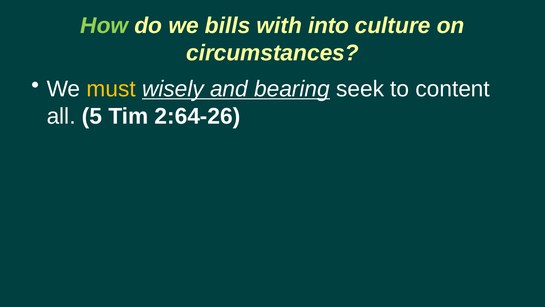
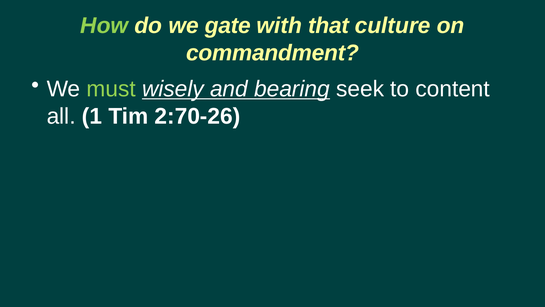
bills: bills -> gate
into: into -> that
circumstances: circumstances -> commandment
must colour: yellow -> light green
5: 5 -> 1
2:64-26: 2:64-26 -> 2:70-26
